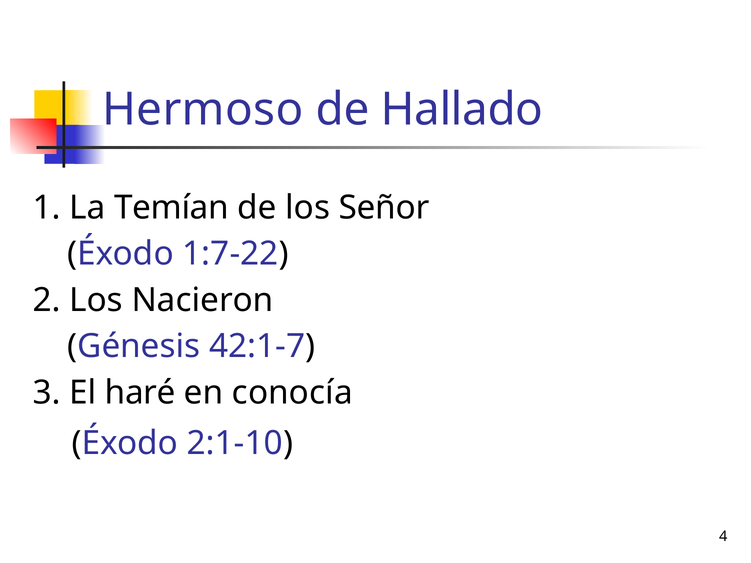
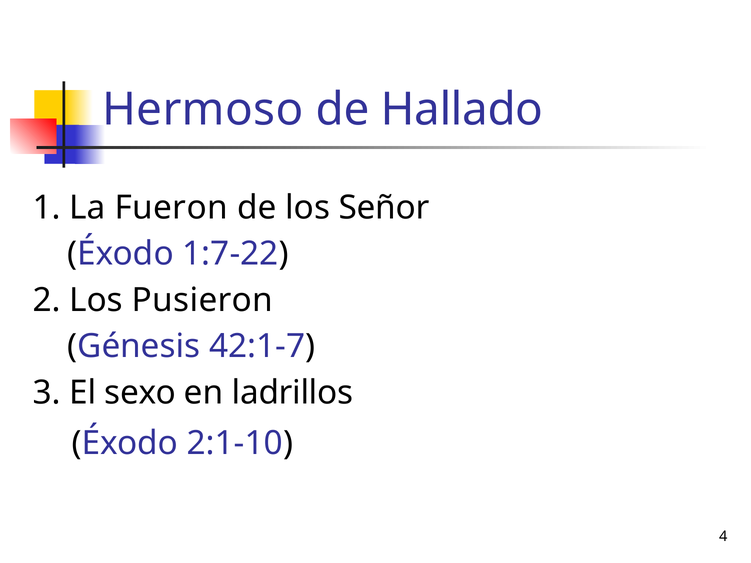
Temían: Temían -> Fueron
Nacieron: Nacieron -> Pusieron
haré: haré -> sexo
conocía: conocía -> ladrillos
